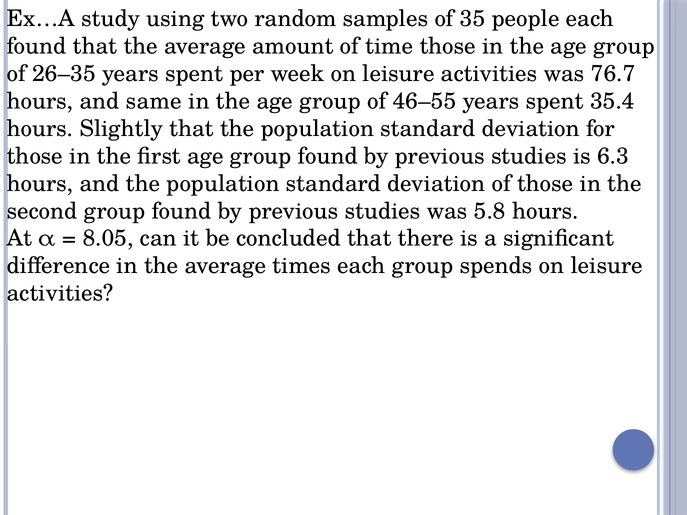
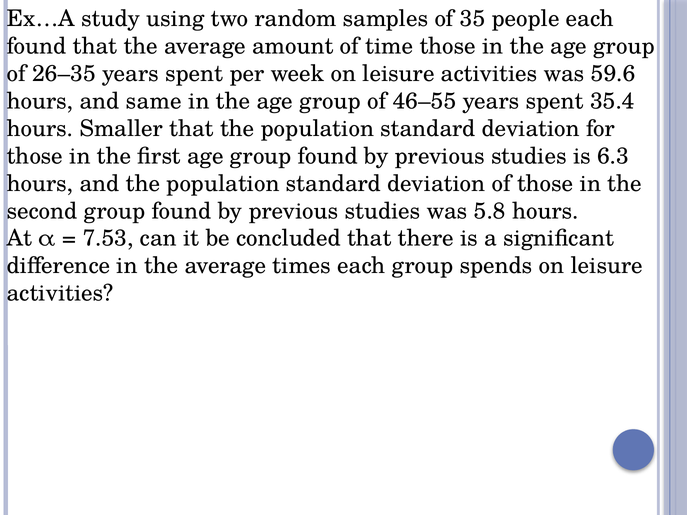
76.7: 76.7 -> 59.6
Slightly: Slightly -> Smaller
8.05: 8.05 -> 7.53
